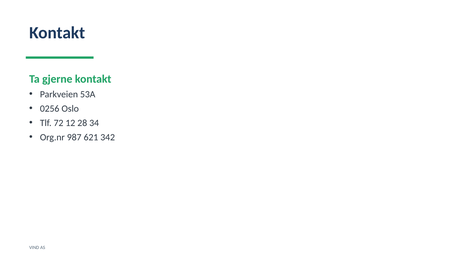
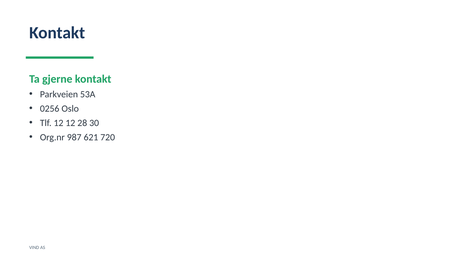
Tlf 72: 72 -> 12
34: 34 -> 30
342: 342 -> 720
